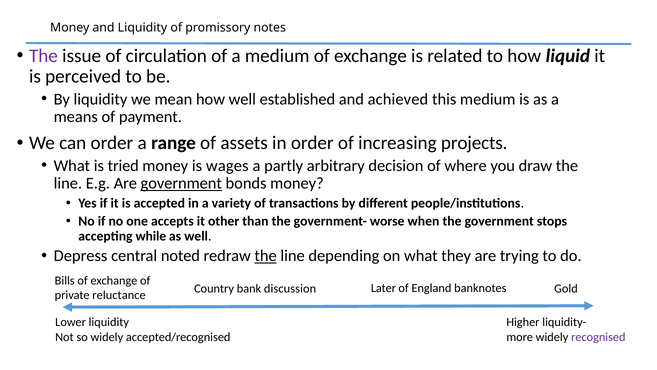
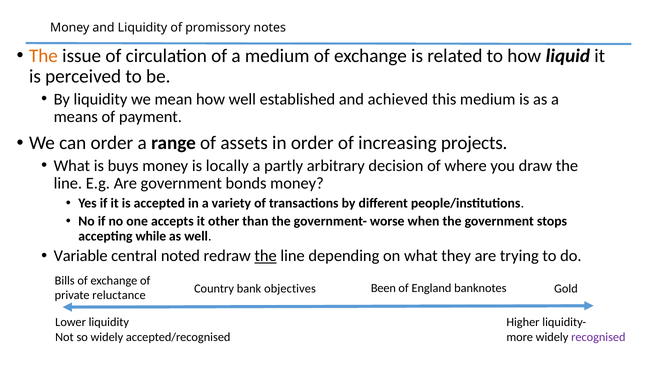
The at (43, 56) colour: purple -> orange
tried: tried -> buys
wages: wages -> locally
government at (181, 183) underline: present -> none
Depress: Depress -> Variable
Later: Later -> Been
discussion: discussion -> objectives
